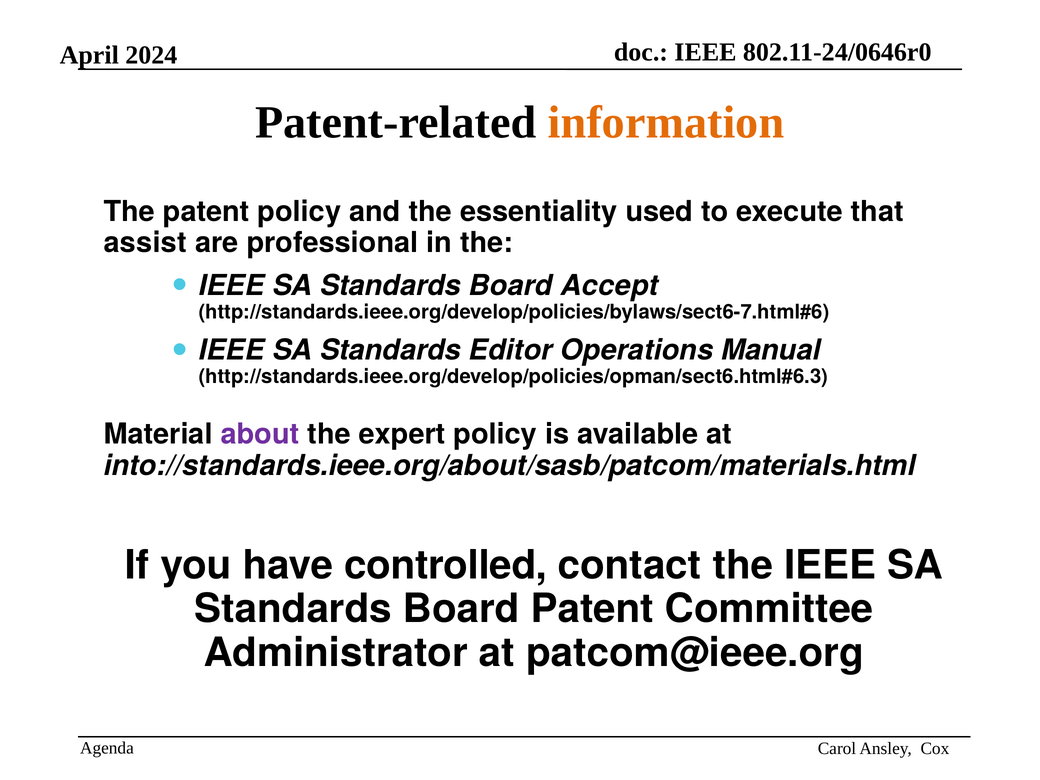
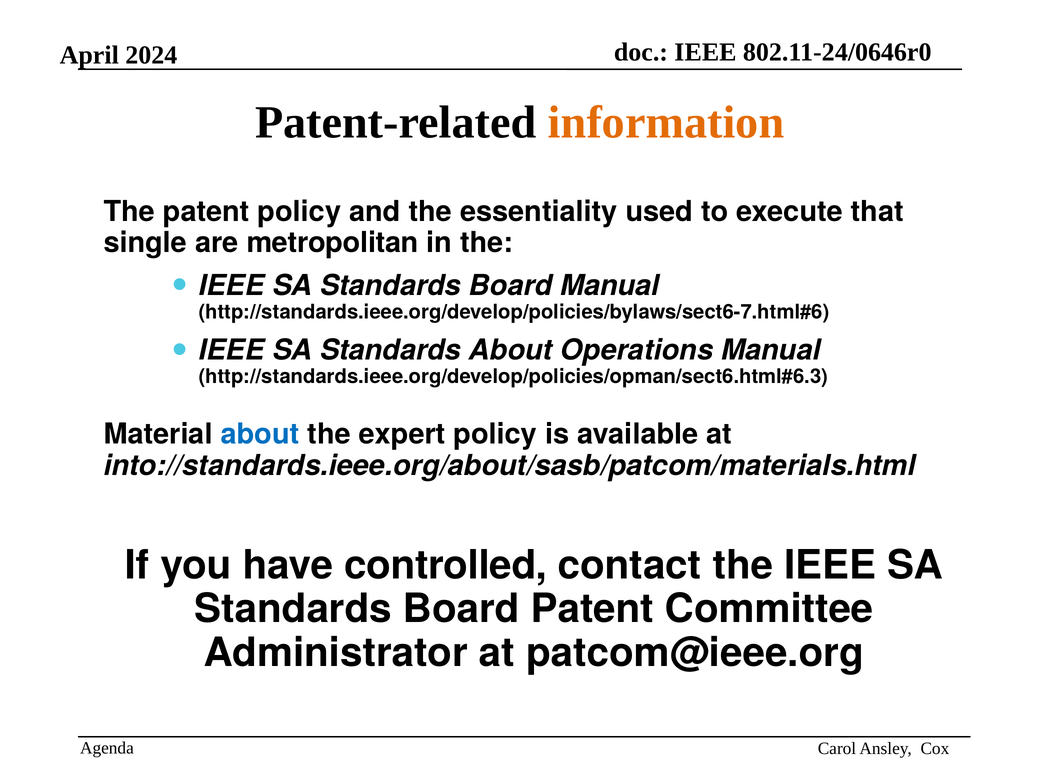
assist: assist -> single
professional: professional -> metropolitan
Board Accept: Accept -> Manual
Standards Editor: Editor -> About
about at (260, 434) colour: purple -> blue
